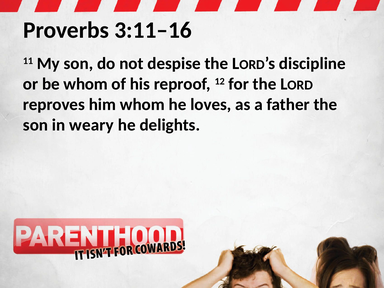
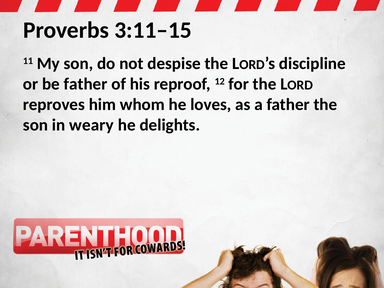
3:11–16: 3:11–16 -> 3:11–15
be whom: whom -> father
